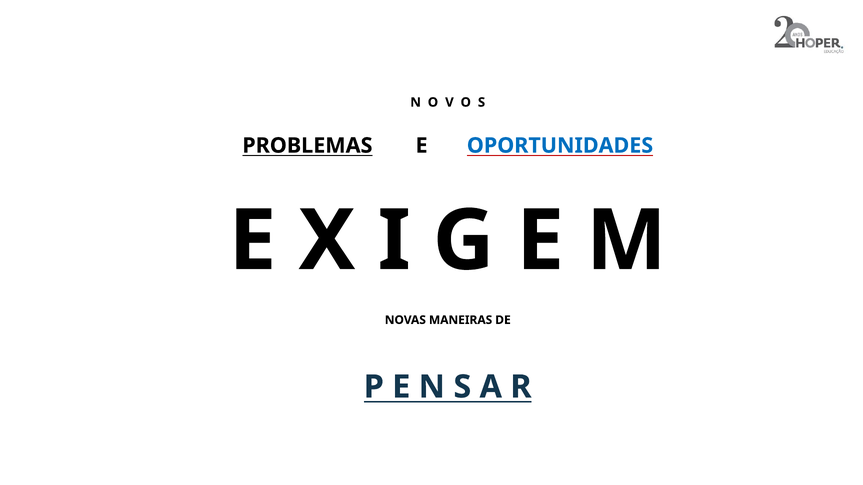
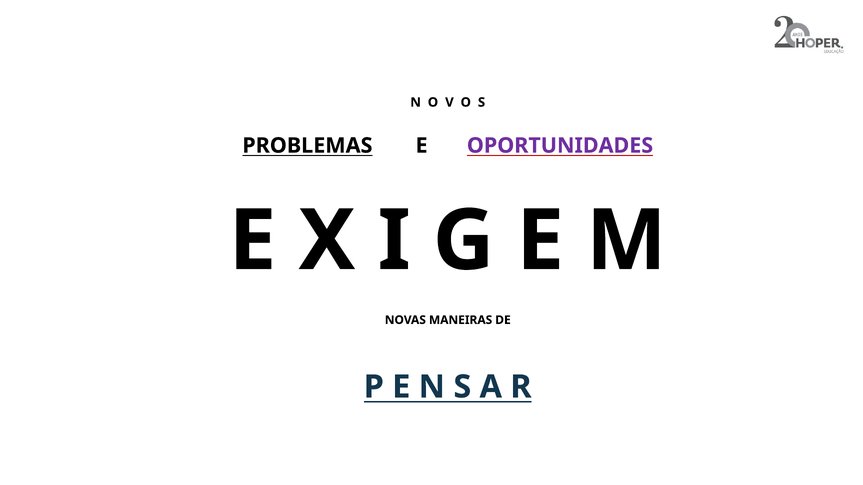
OPORTUNIDADES colour: blue -> purple
